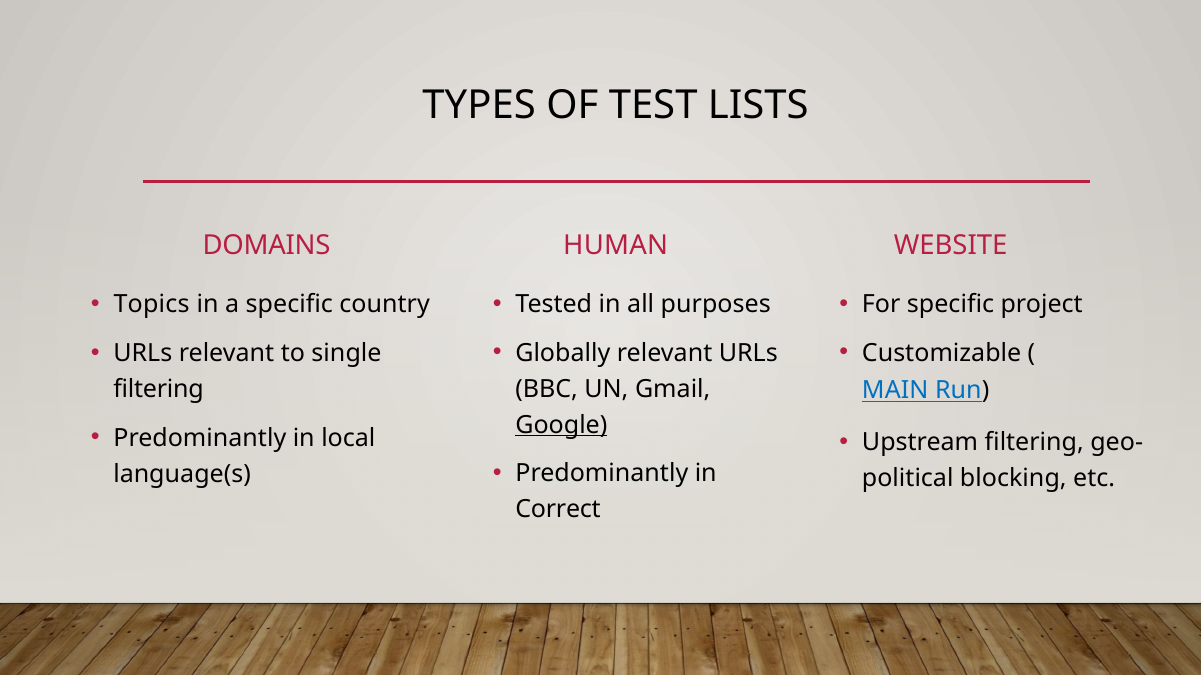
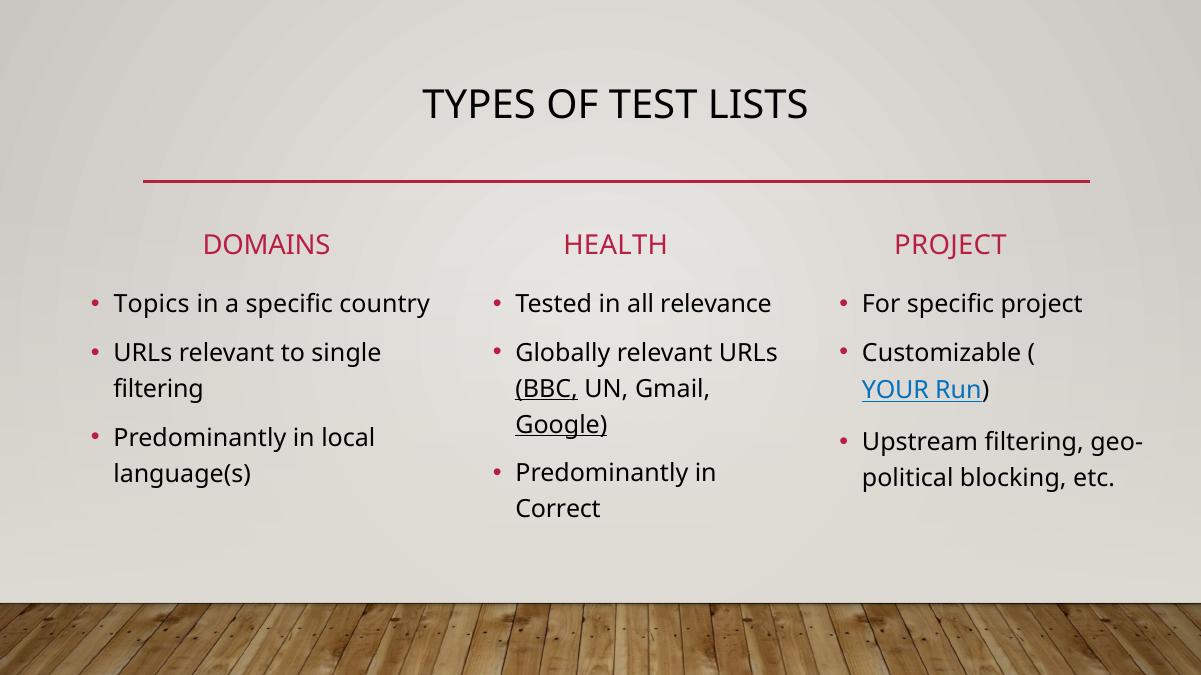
WEBSITE at (951, 245): WEBSITE -> PROJECT
HUMAN: HUMAN -> HEALTH
purposes: purposes -> relevance
BBC underline: none -> present
MAIN: MAIN -> YOUR
